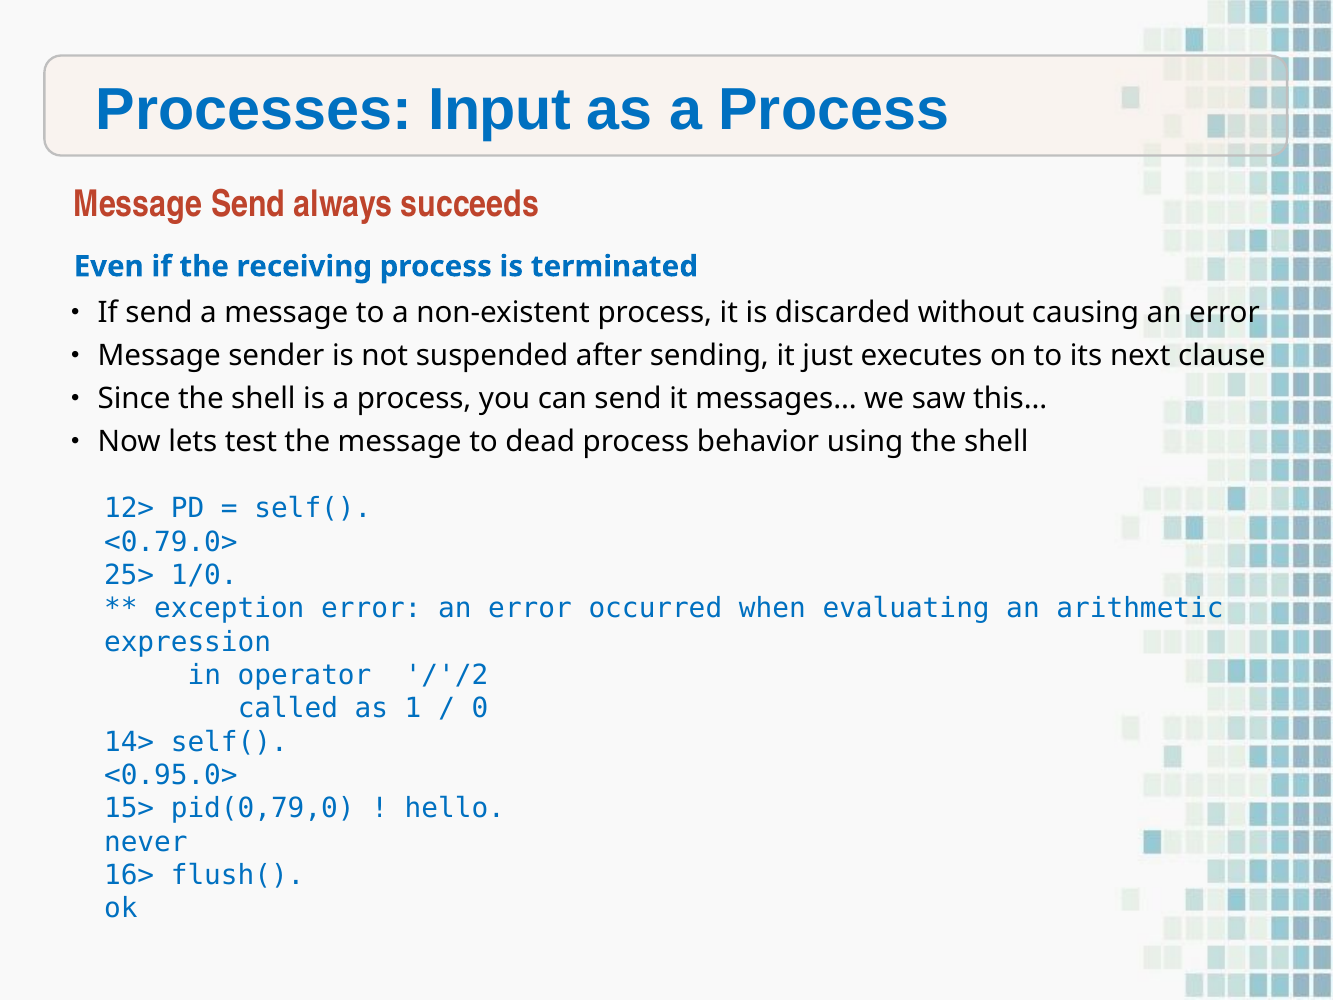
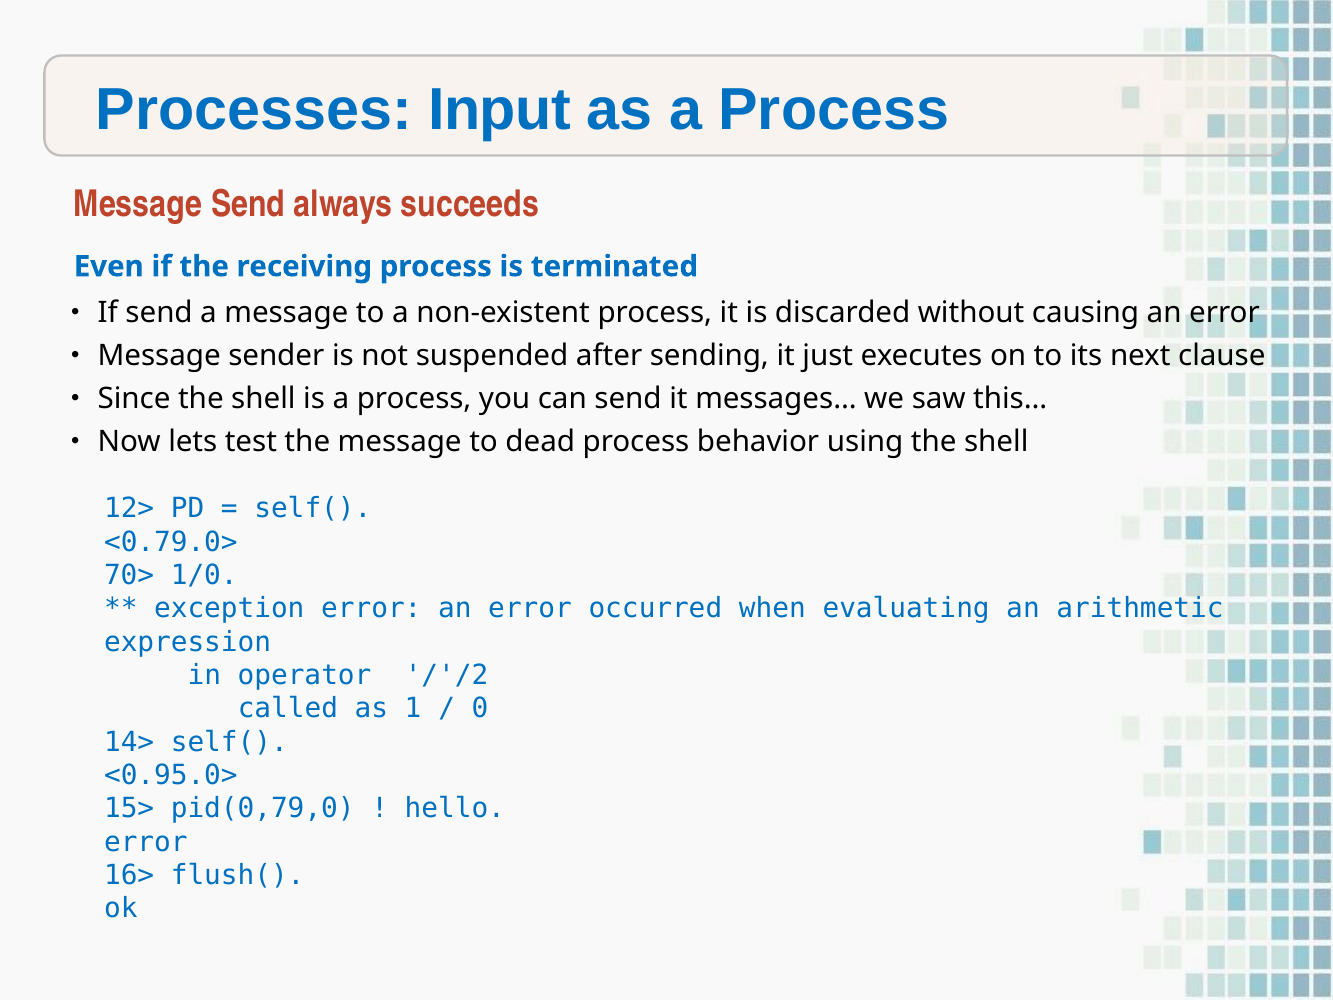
25>: 25> -> 70>
never at (146, 842): never -> error
